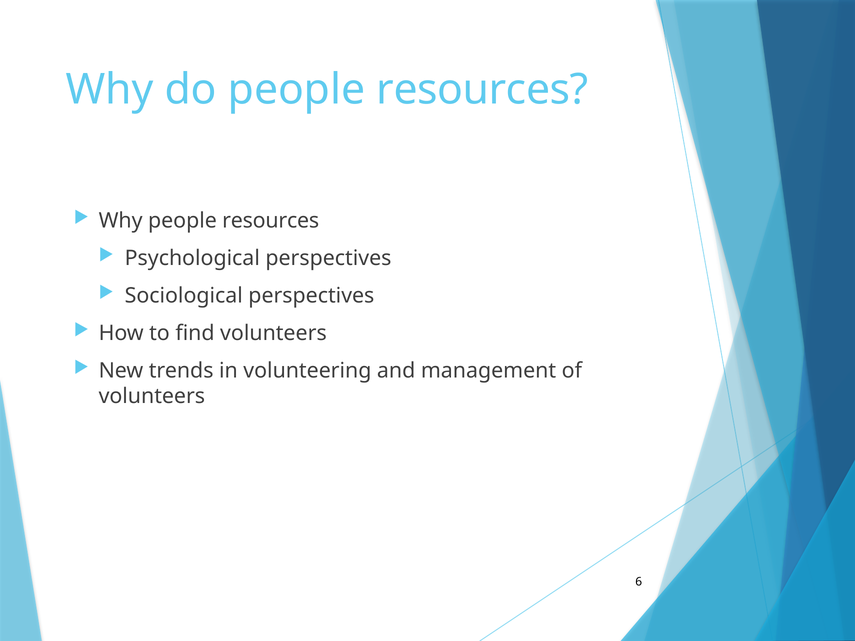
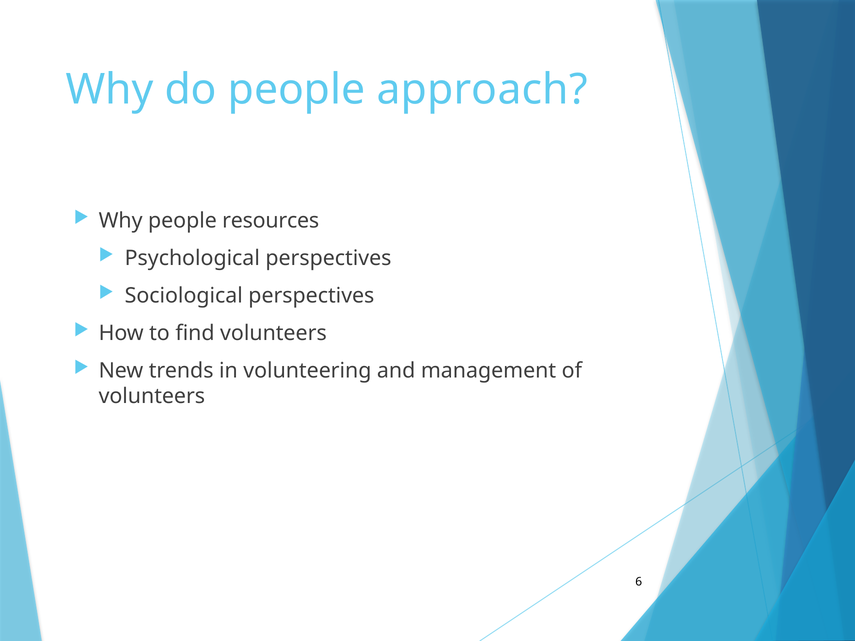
do people resources: resources -> approach
